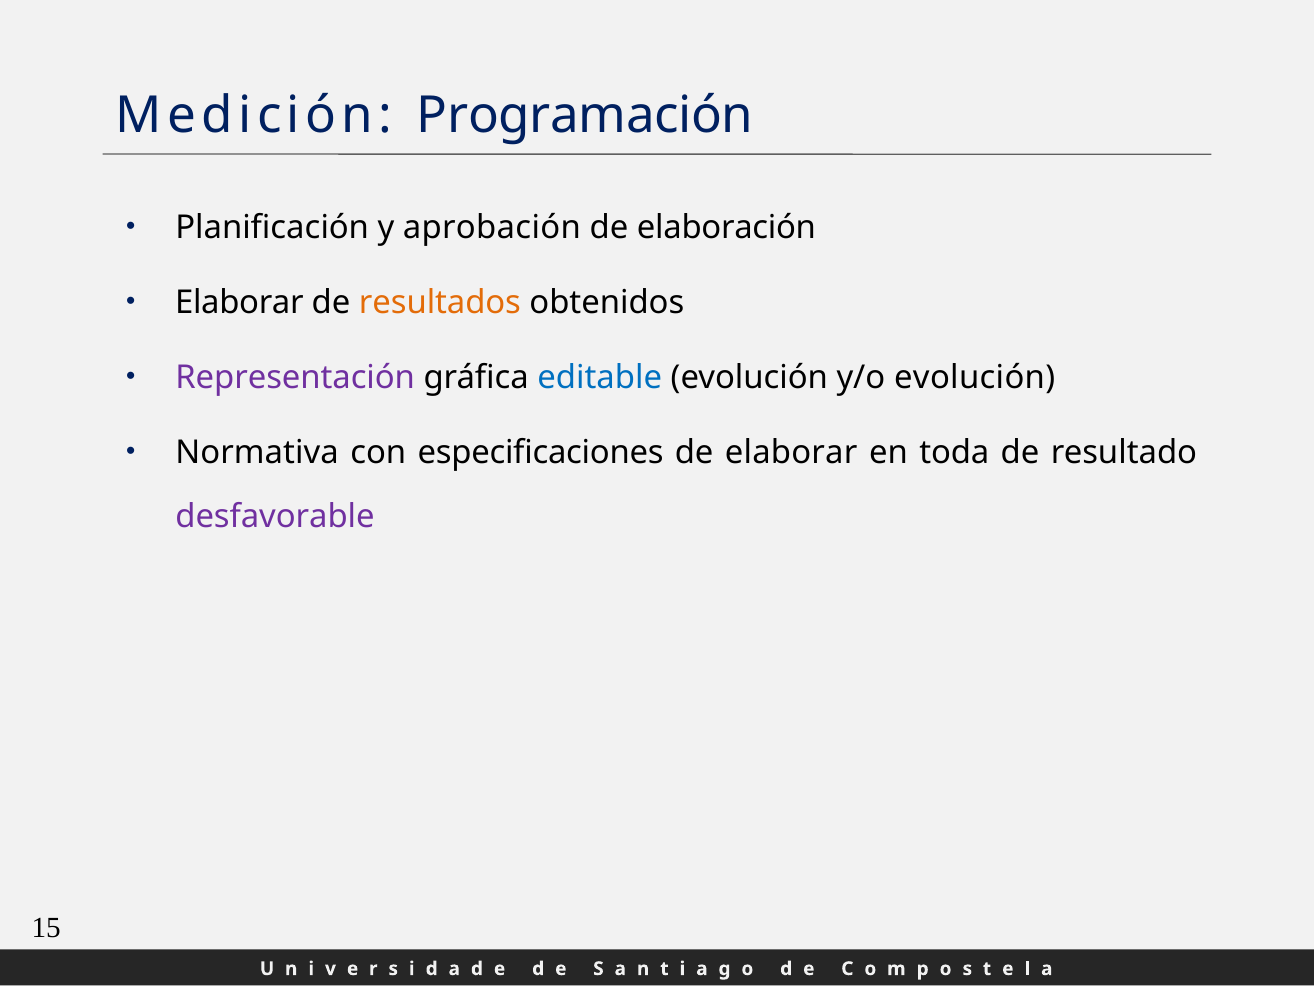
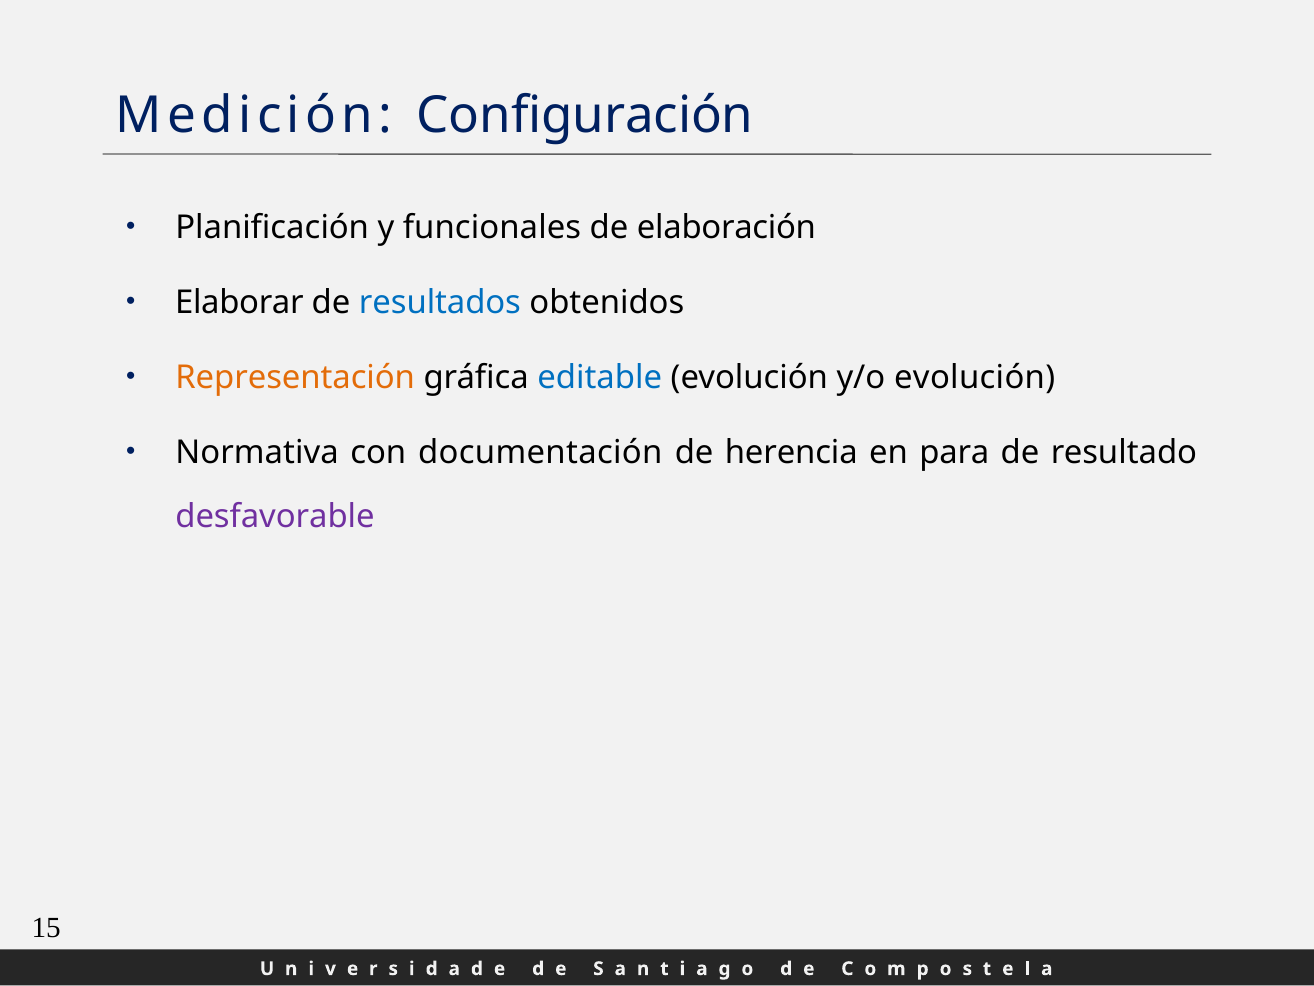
Programación: Programación -> Configuración
aprobación: aprobación -> funcionales
resultados colour: orange -> blue
Representación colour: purple -> orange
especificaciones: especificaciones -> documentación
de elaborar: elaborar -> herencia
toda: toda -> para
